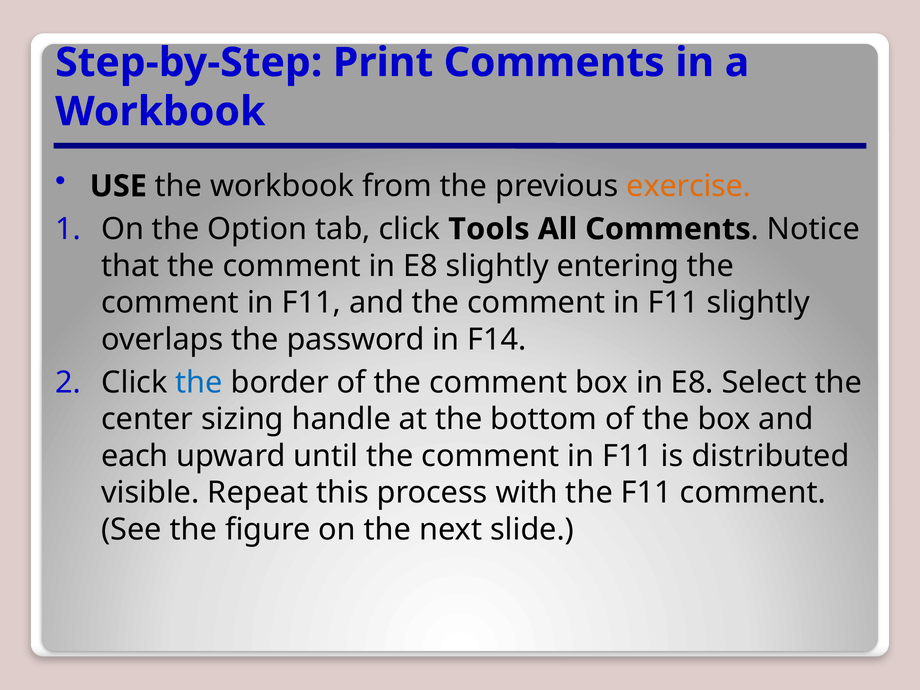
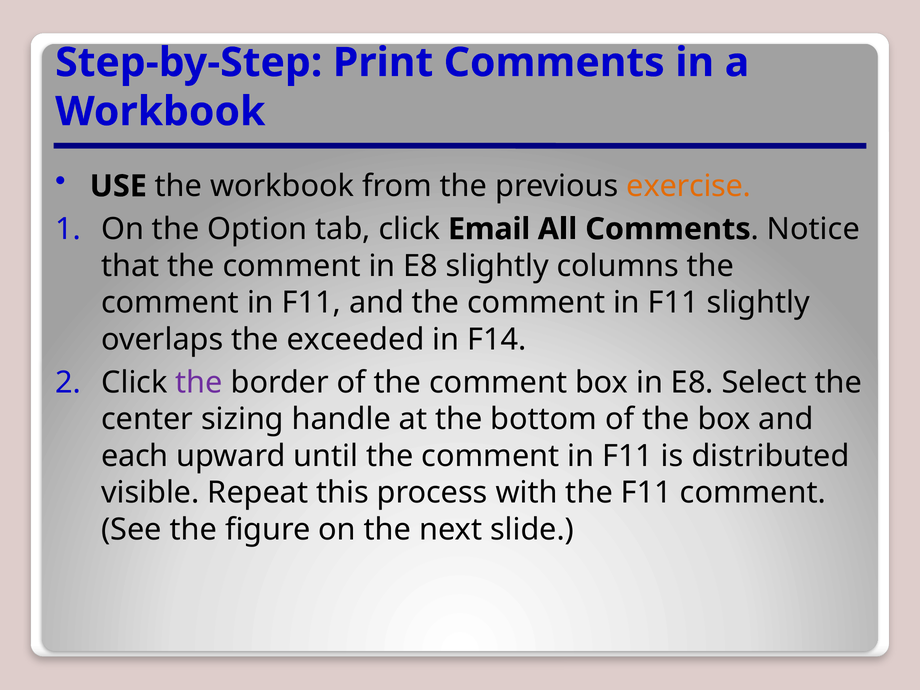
Tools: Tools -> Email
entering: entering -> columns
password: password -> exceeded
the at (199, 382) colour: blue -> purple
